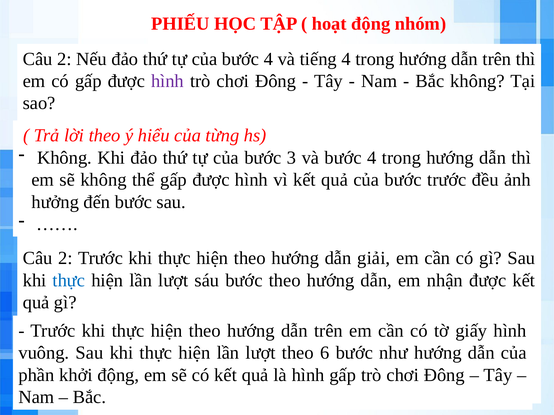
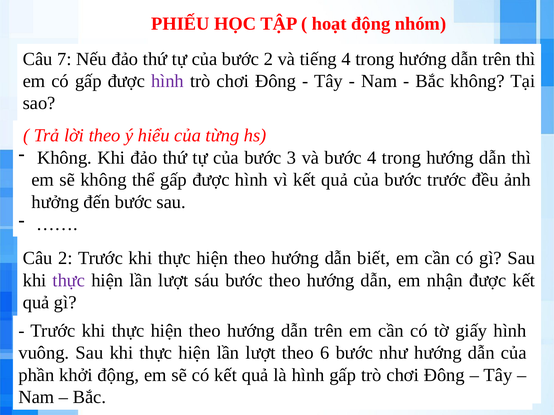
2 at (64, 59): 2 -> 7
của bước 4: 4 -> 2
giải: giải -> biết
thực at (69, 281) colour: blue -> purple
